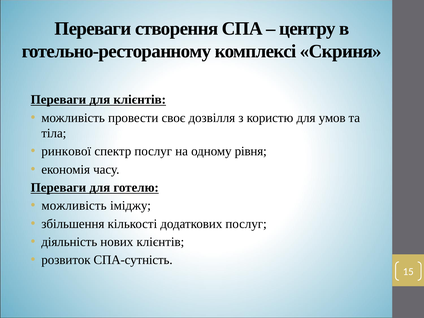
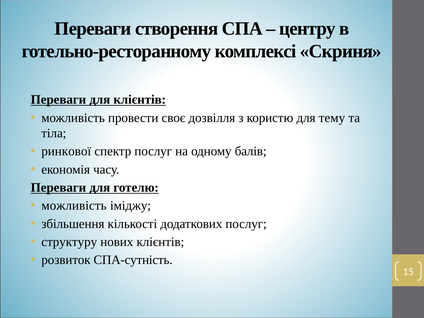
умов: умов -> тему
рівня: рівня -> балів
діяльність: діяльність -> структуру
